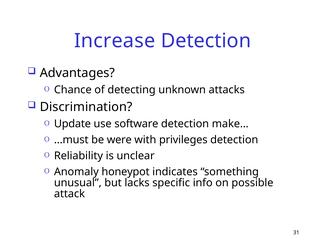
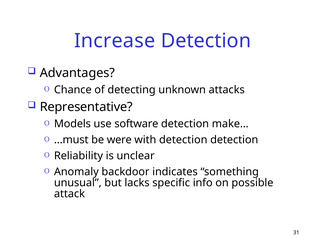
Discrimination: Discrimination -> Representative
Update: Update -> Models
with privileges: privileges -> detection
honeypot: honeypot -> backdoor
